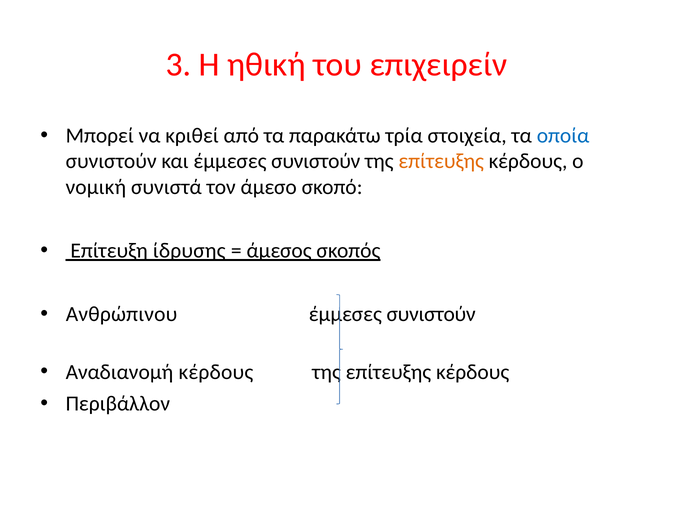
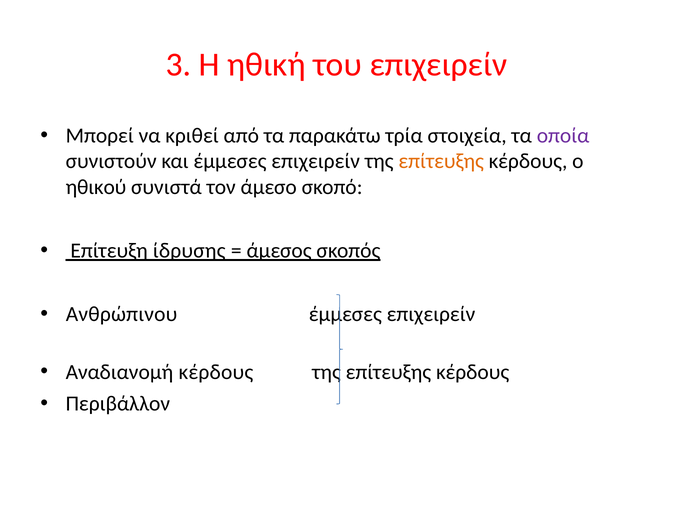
οποία colour: blue -> purple
και έμμεσες συνιστούν: συνιστούν -> επιχειρείν
νομική: νομική -> ηθικού
συνιστούν at (431, 314): συνιστούν -> επιχειρείν
